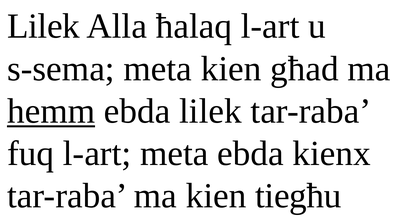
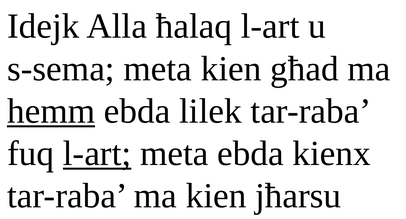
Lilek at (44, 26): Lilek -> Idejk
l-art at (97, 153) underline: none -> present
tiegħu: tiegħu -> jħarsu
